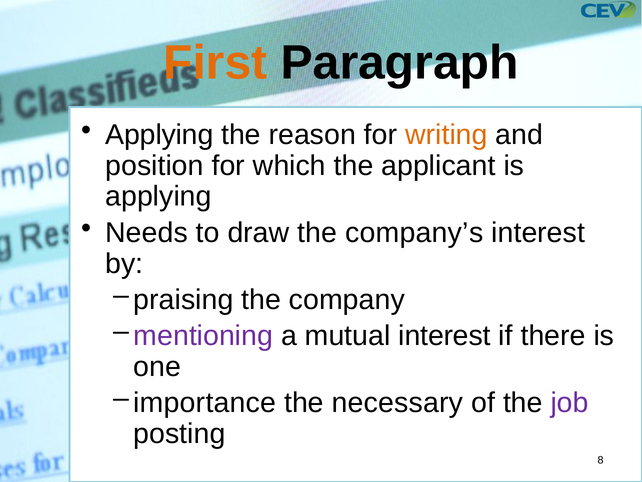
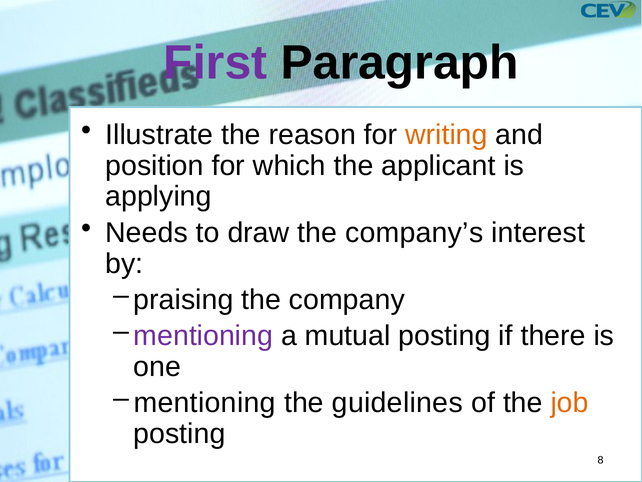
First colour: orange -> purple
Applying at (159, 135): Applying -> Illustrate
mutual interest: interest -> posting
importance at (205, 402): importance -> mentioning
necessary: necessary -> guidelines
job colour: purple -> orange
